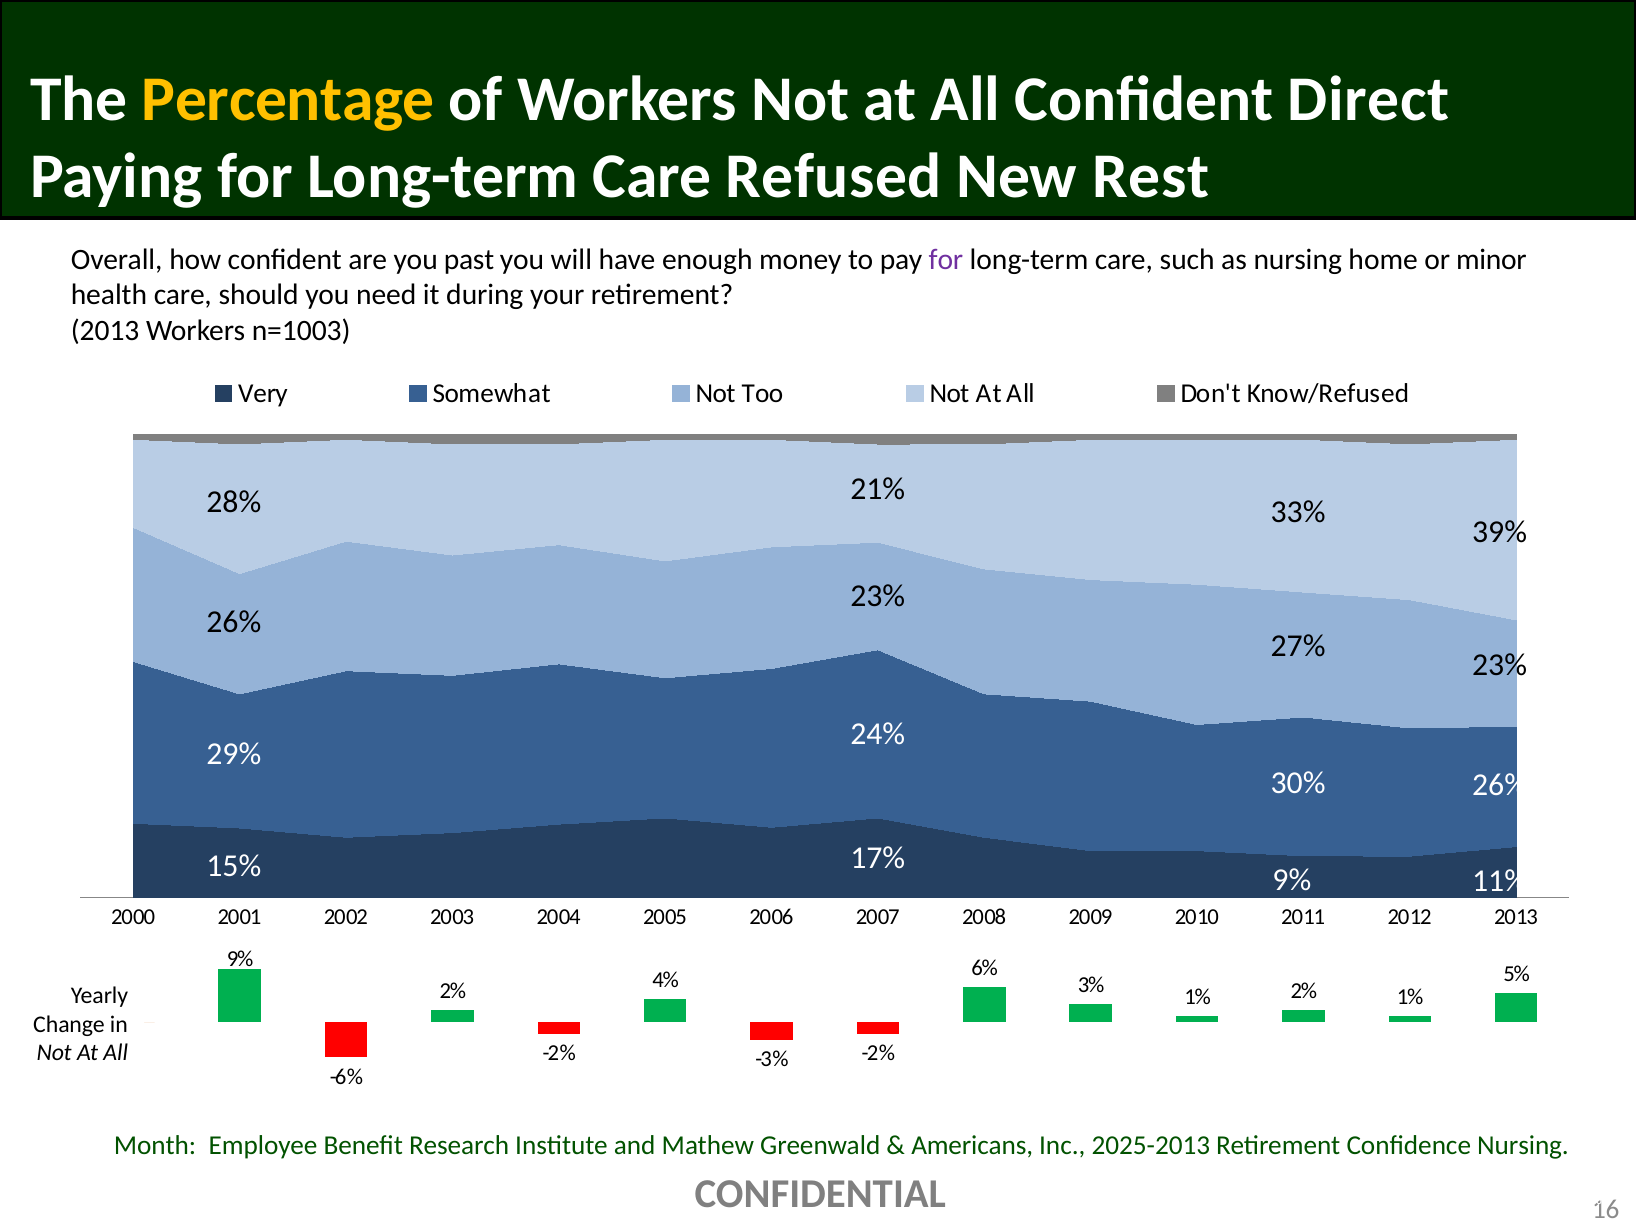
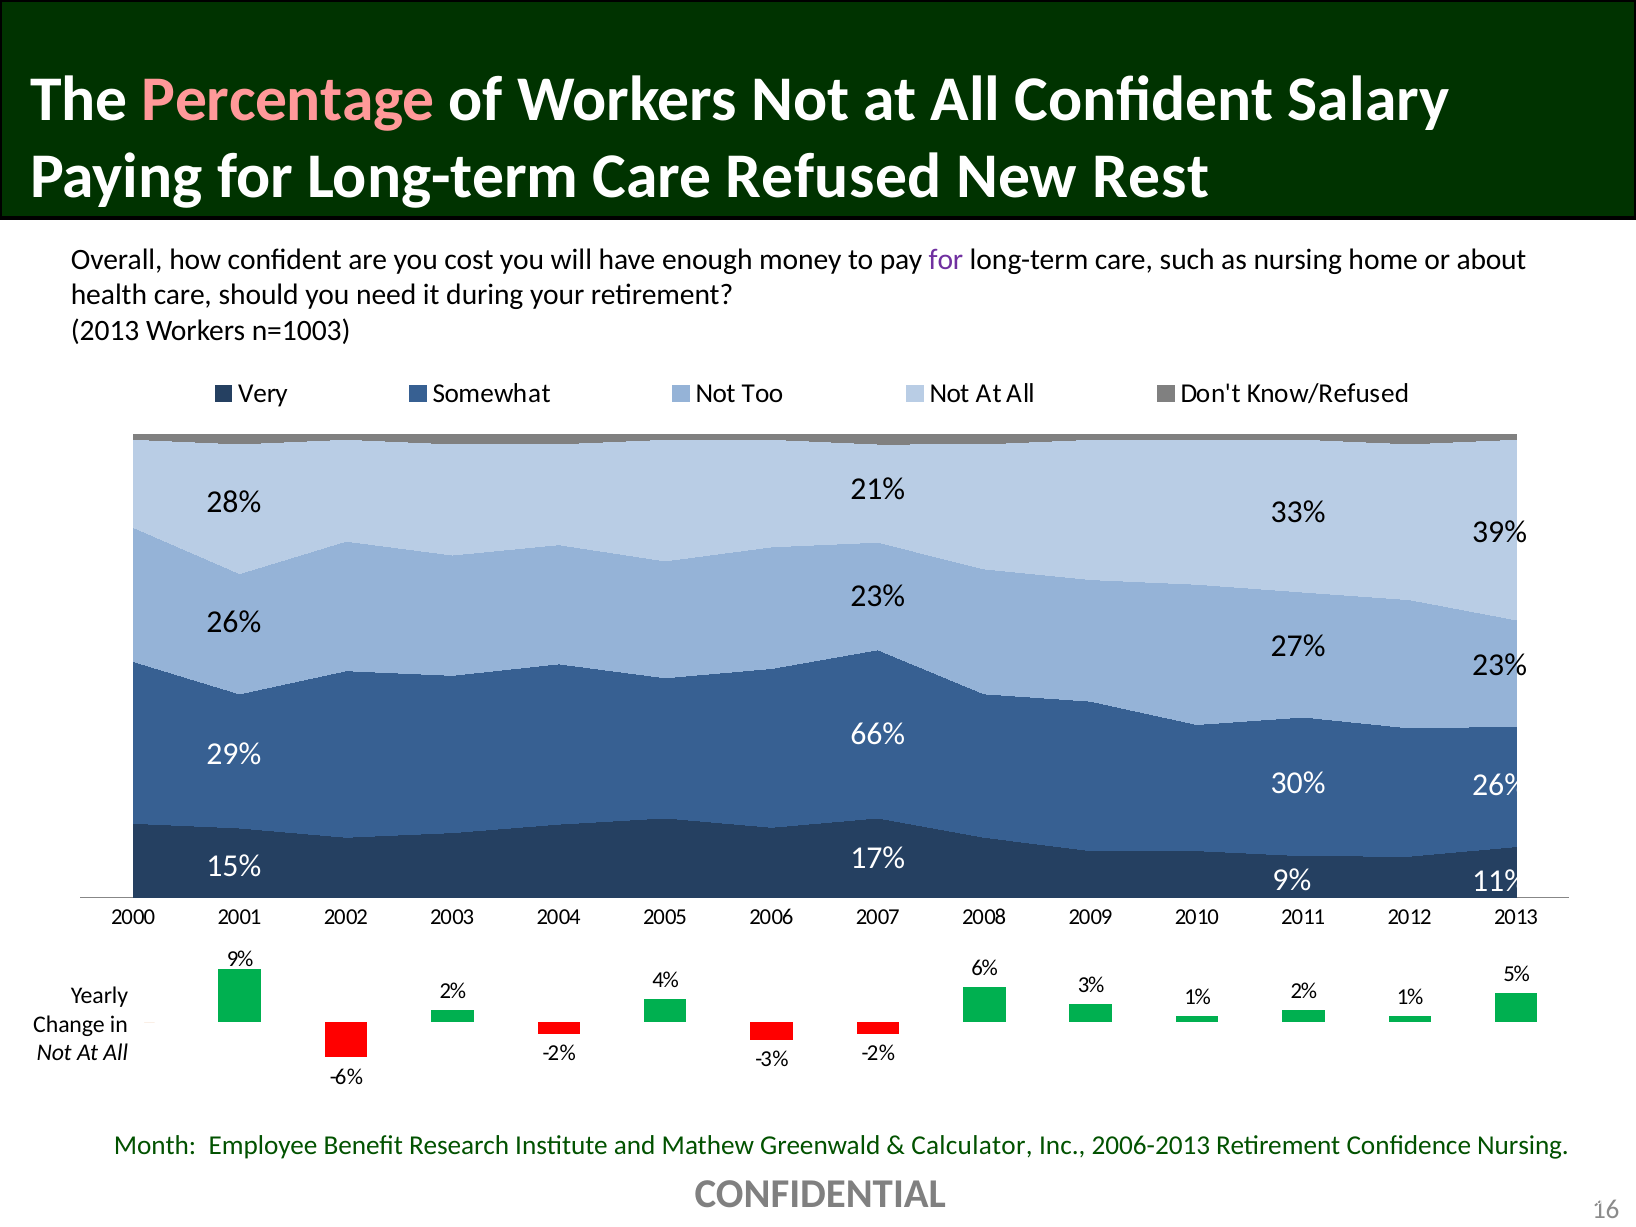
Percentage colour: yellow -> pink
Direct: Direct -> Salary
past: past -> cost
minor: minor -> about
24%: 24% -> 66%
Americans: Americans -> Calculator
2025-2013: 2025-2013 -> 2006-2013
